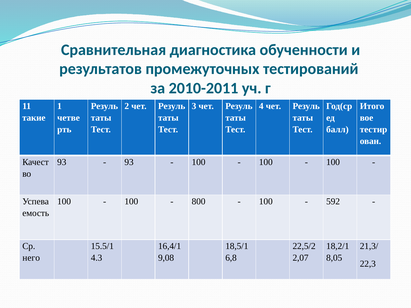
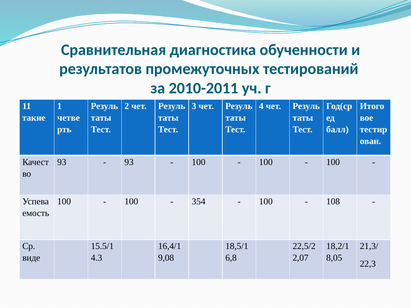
800: 800 -> 354
592: 592 -> 108
него: него -> виде
